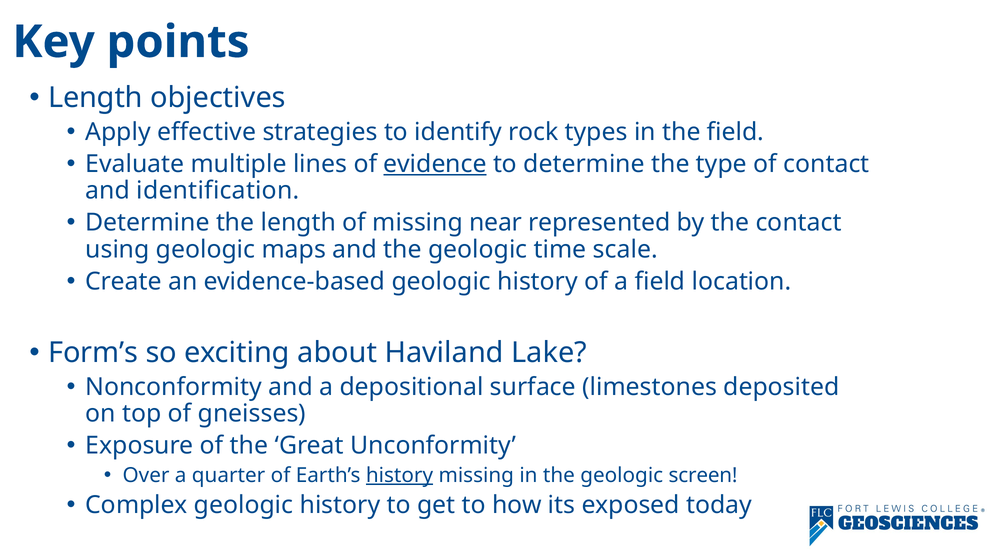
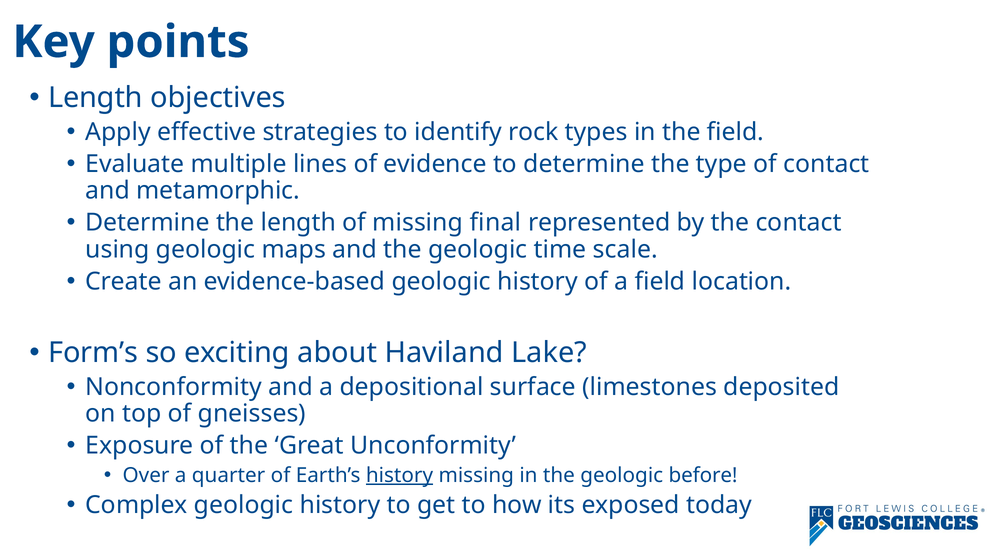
evidence underline: present -> none
identification: identification -> metamorphic
near: near -> final
screen: screen -> before
